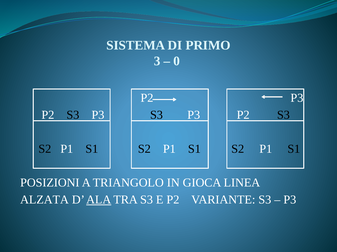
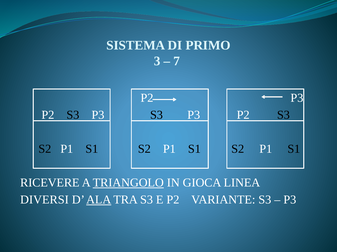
0: 0 -> 7
POSIZIONI: POSIZIONI -> RICEVERE
TRIANGOLO underline: none -> present
ALZATA: ALZATA -> DIVERSI
